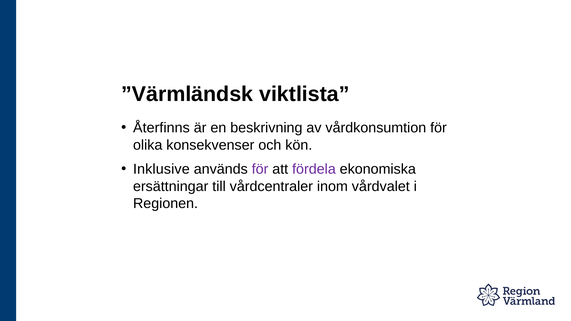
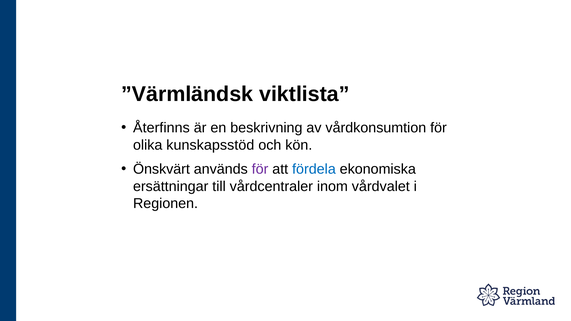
konsekvenser: konsekvenser -> kunskapsstöd
Inklusive: Inklusive -> Önskvärt
fördela colour: purple -> blue
